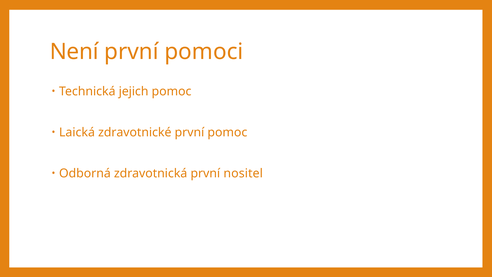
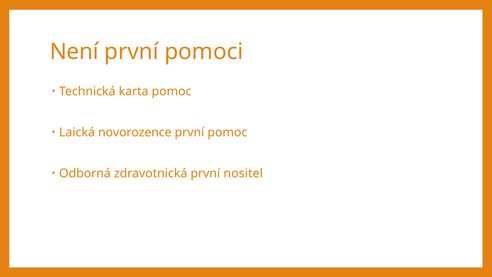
jejich: jejich -> karta
zdravotnické: zdravotnické -> novorozence
